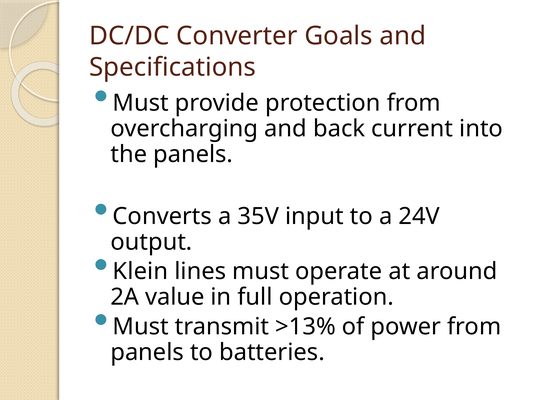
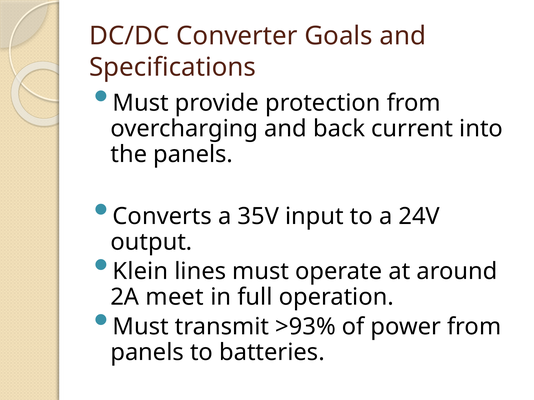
value: value -> meet
>13%: >13% -> >93%
